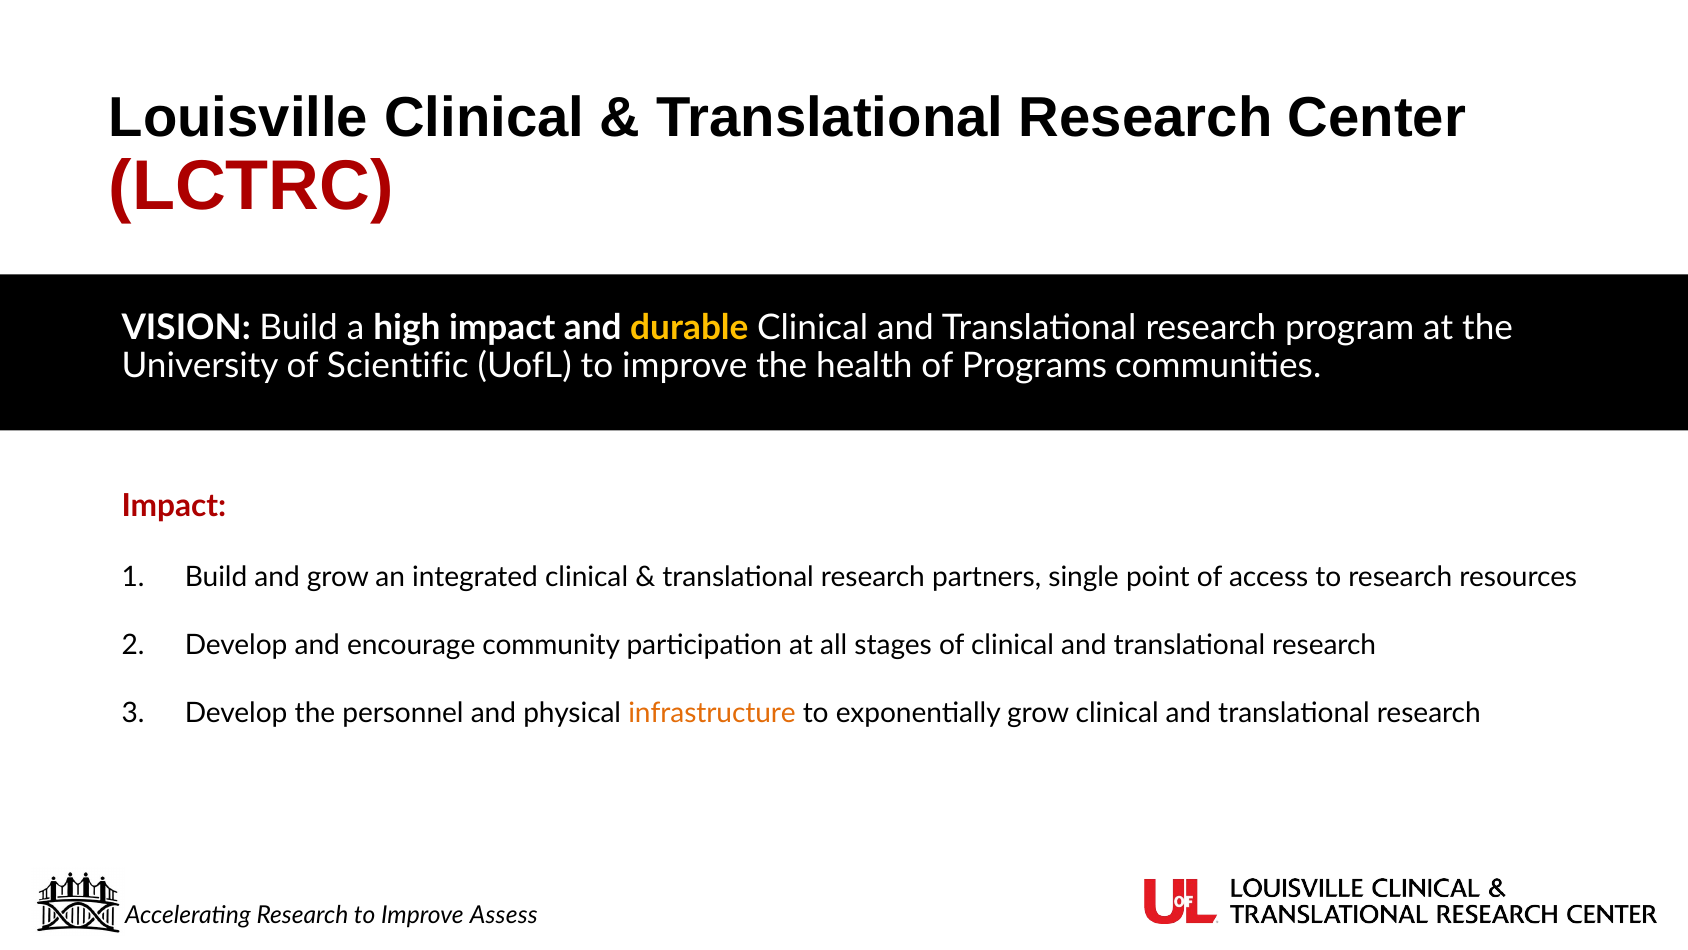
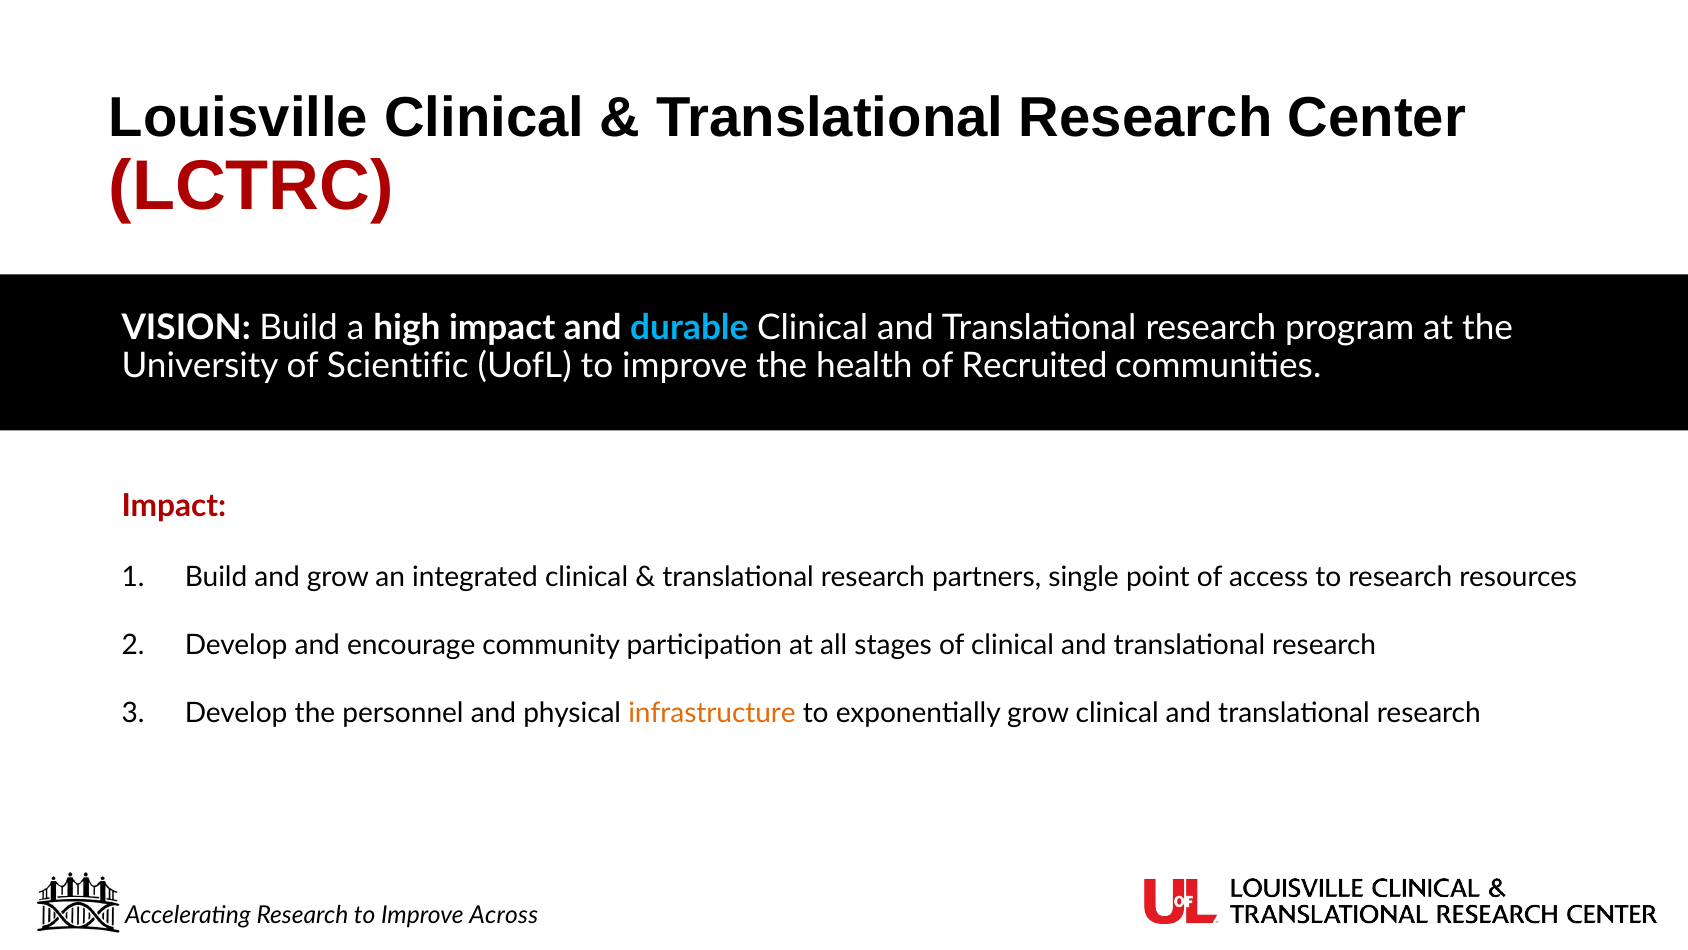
durable colour: yellow -> light blue
Programs: Programs -> Recruited
Assess: Assess -> Across
